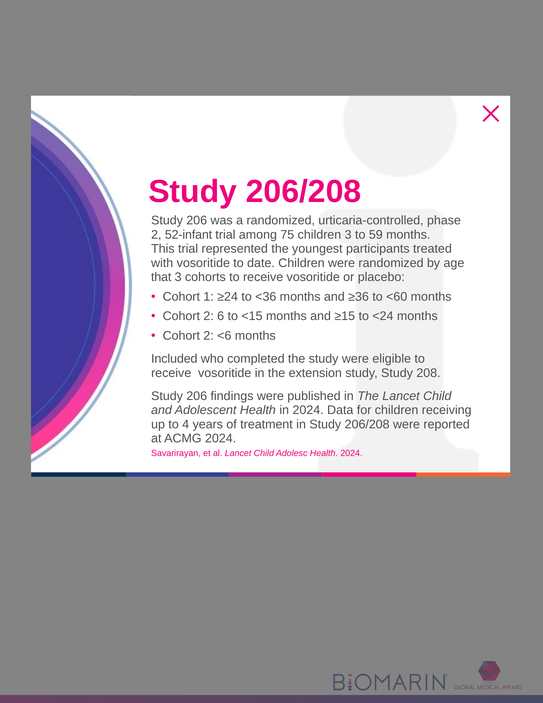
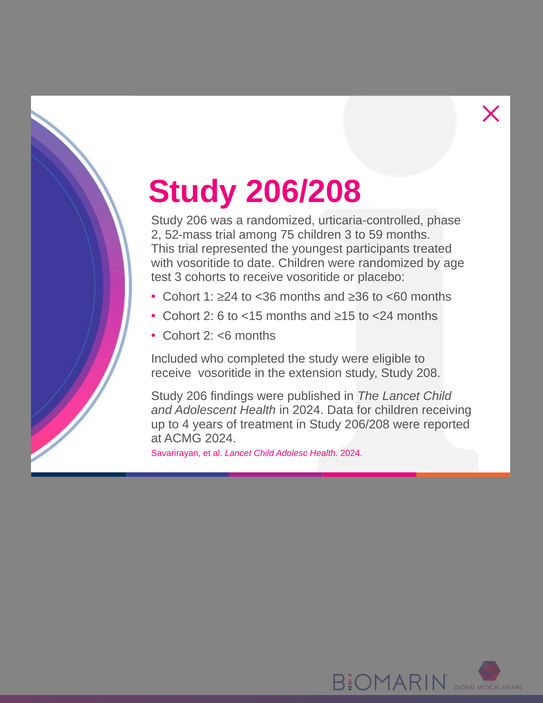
52-infant: 52-infant -> 52-mass
that: that -> test
